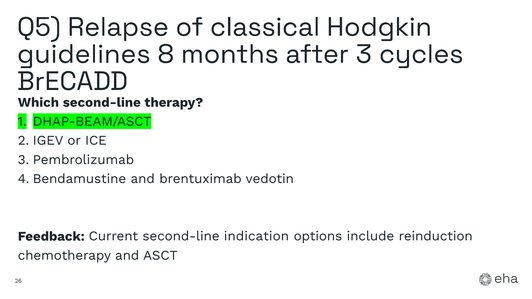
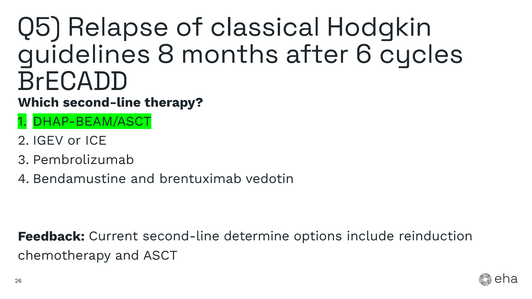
after 3: 3 -> 6
indication: indication -> determine
